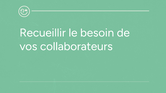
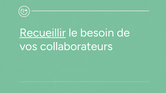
Recueillir underline: none -> present
